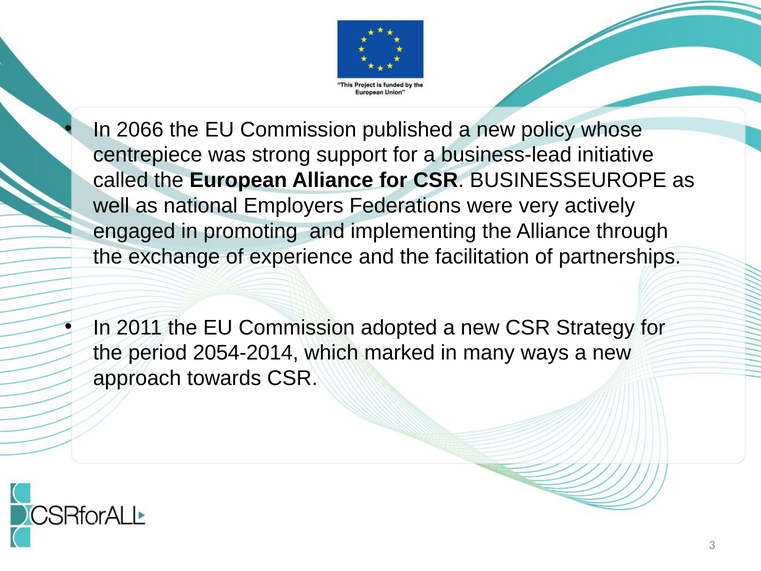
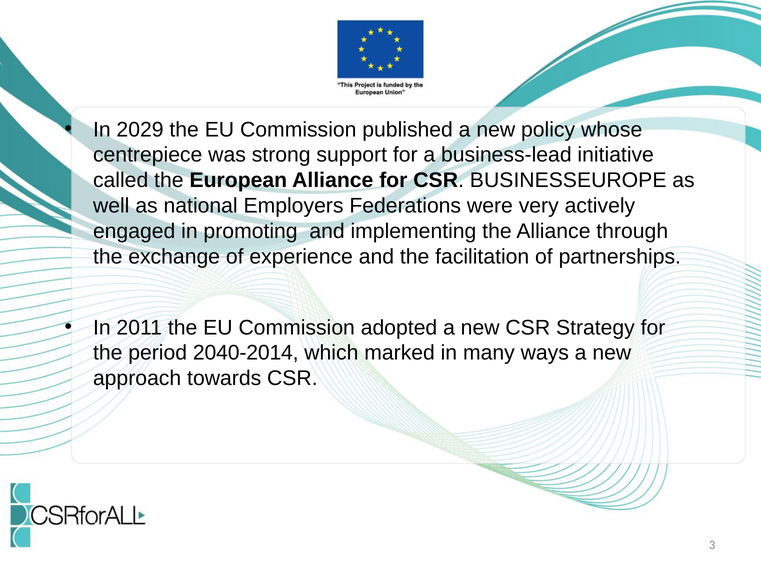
2066: 2066 -> 2029
2054-2014: 2054-2014 -> 2040-2014
